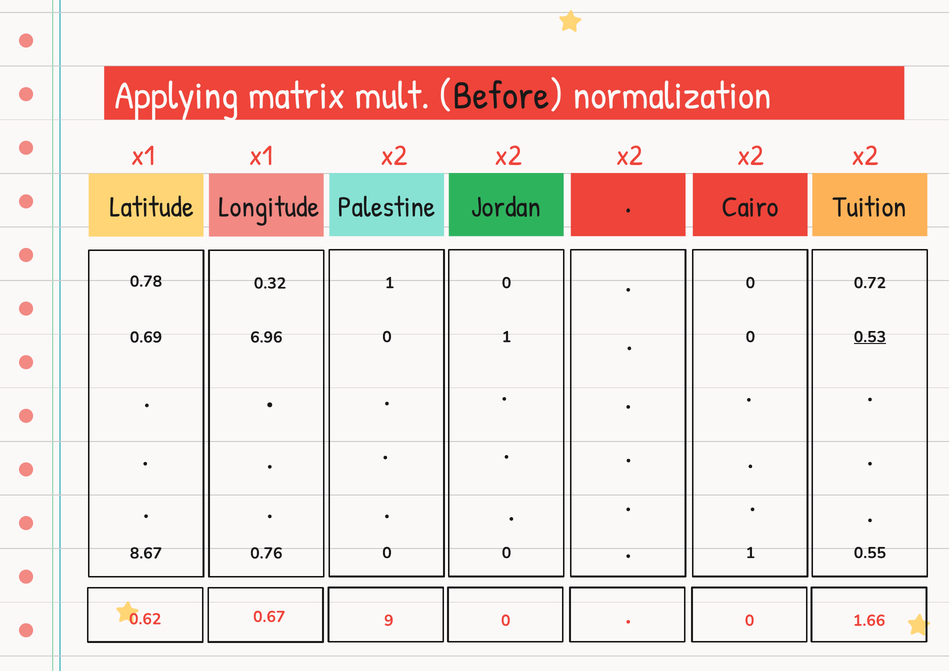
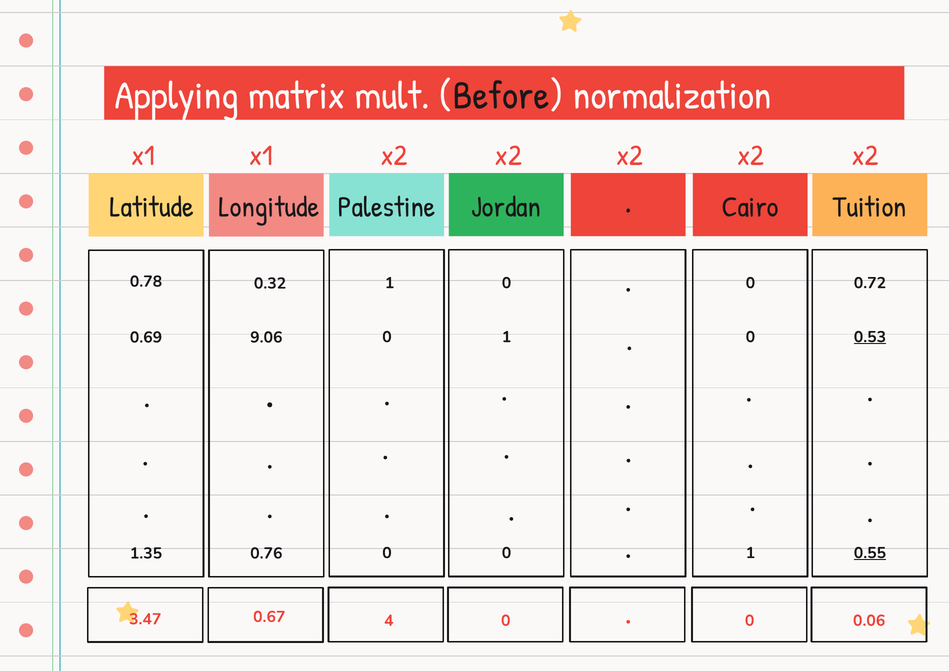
6.96: 6.96 -> 9.06
0.55 underline: none -> present
8.67: 8.67 -> 1.35
0.62: 0.62 -> 3.47
9: 9 -> 4
1.66: 1.66 -> 0.06
